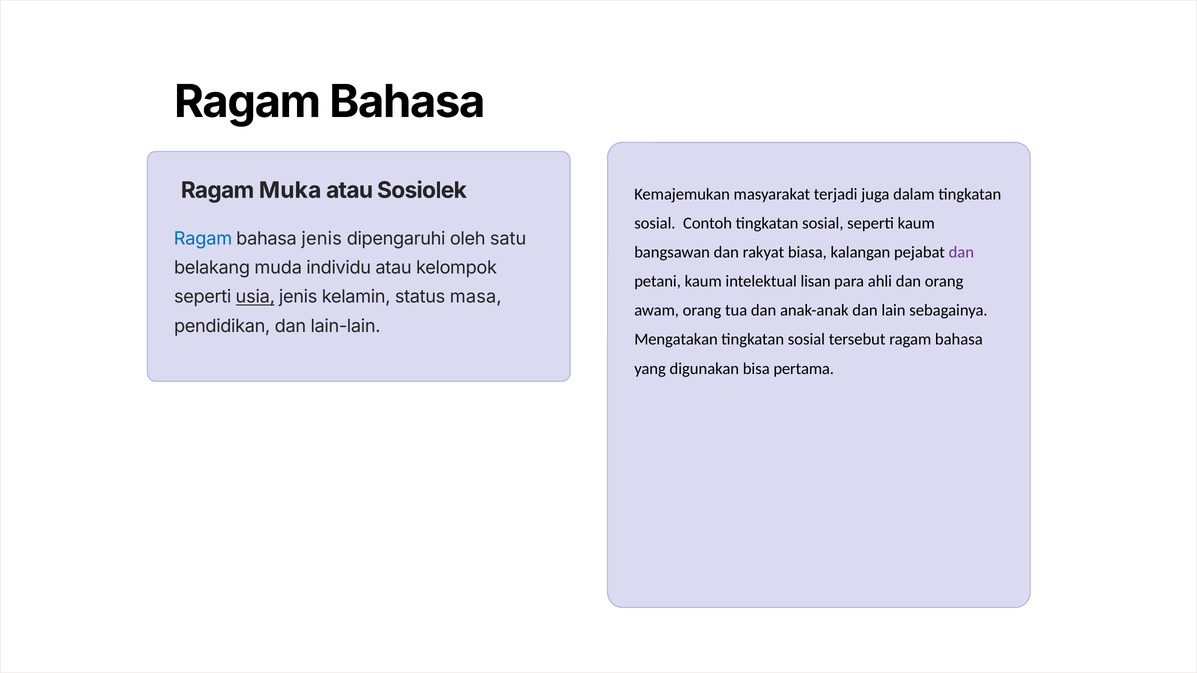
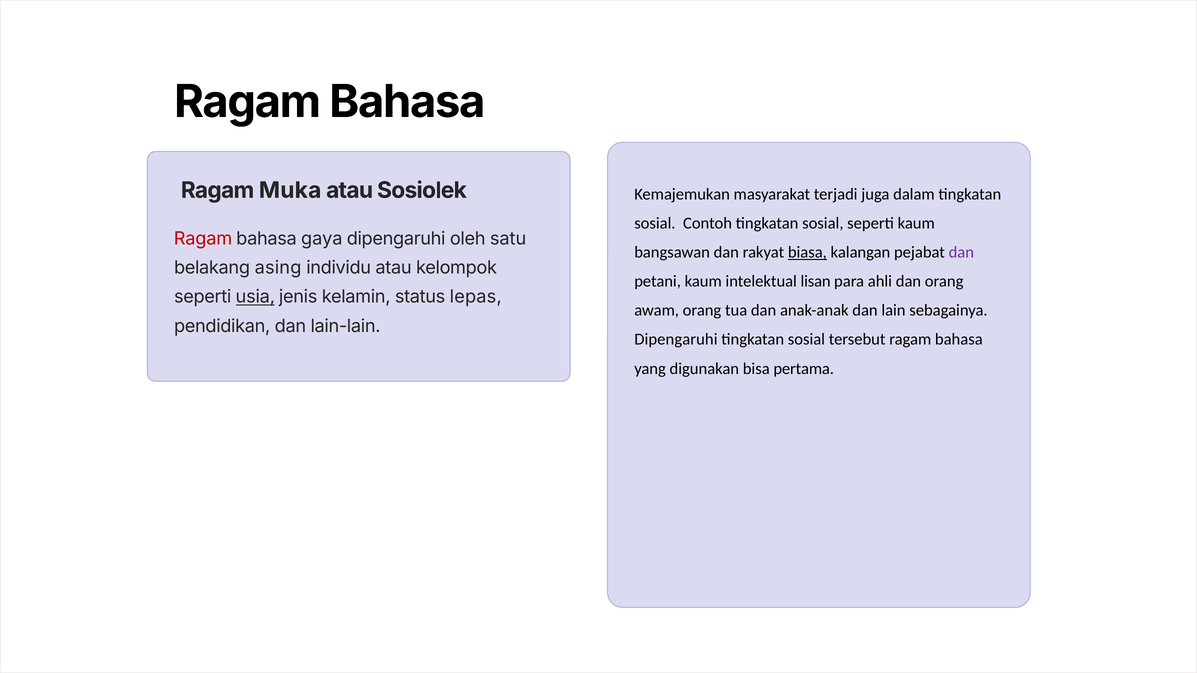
Ragam at (203, 239) colour: blue -> red
bahasa jenis: jenis -> gaya
biasa underline: none -> present
muda: muda -> asing
masa: masa -> lepas
Mengatakan at (676, 340): Mengatakan -> Dipengaruhi
